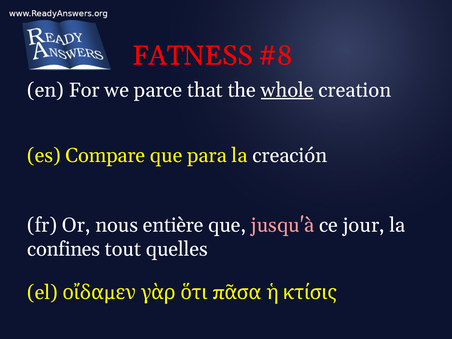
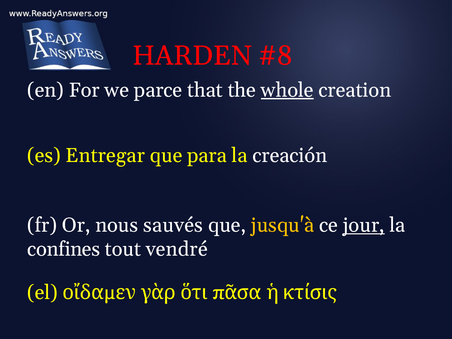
FATNESS: FATNESS -> HARDEN
Compare: Compare -> Entregar
entière: entière -> sauvés
jusqu'à colour: pink -> yellow
jour underline: none -> present
quelles: quelles -> vendré
